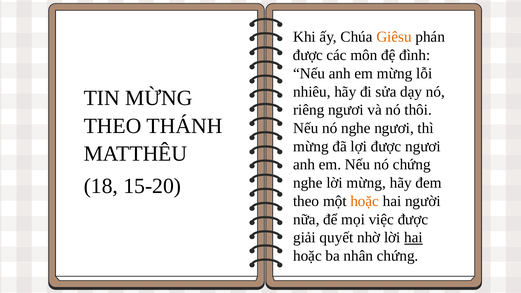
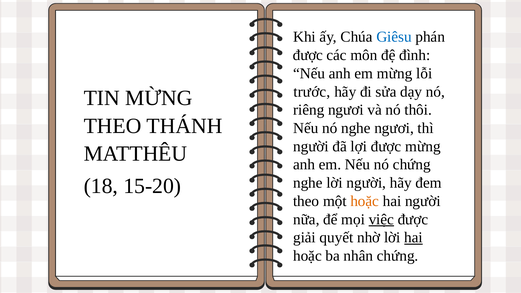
Giêsu colour: orange -> blue
nhiêu: nhiêu -> trước
mừng at (311, 146): mừng -> người
được ngươi: ngươi -> mừng
lời mừng: mừng -> người
việc underline: none -> present
